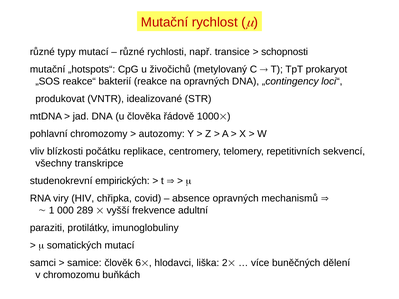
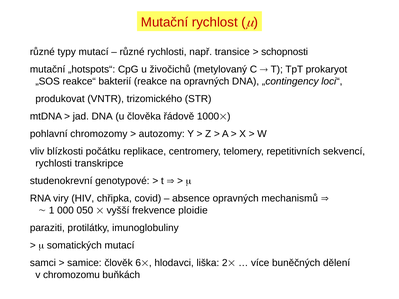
idealizované: idealizované -> trizomického
všechny at (54, 164): všechny -> rychlosti
empirických: empirických -> genotypové
289: 289 -> 050
adultní: adultní -> ploidie
